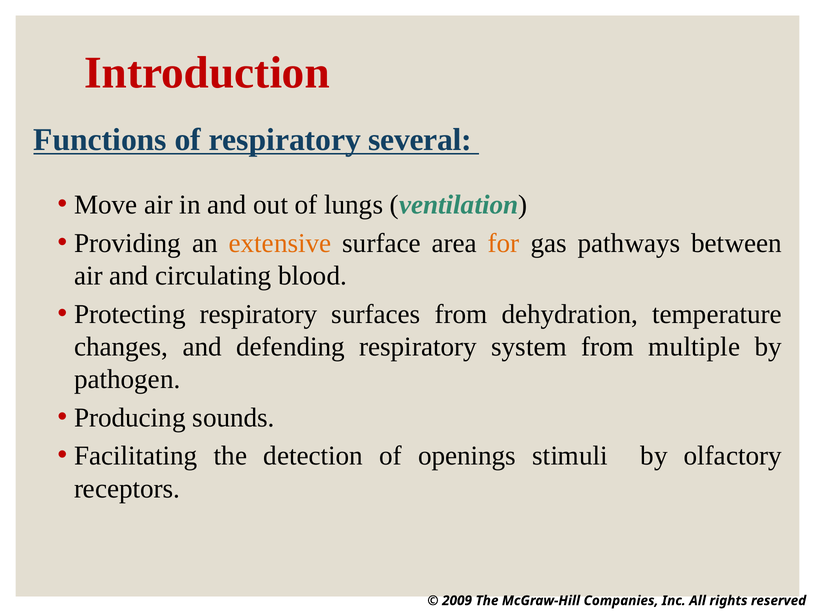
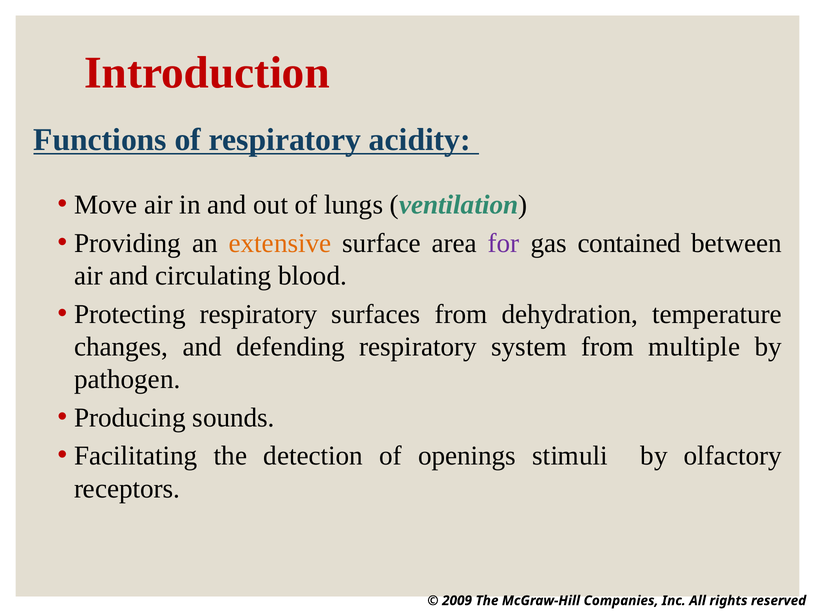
several: several -> acidity
for colour: orange -> purple
pathways: pathways -> contained
